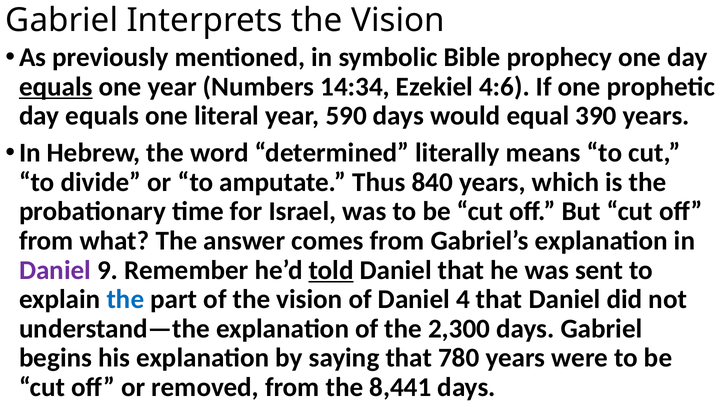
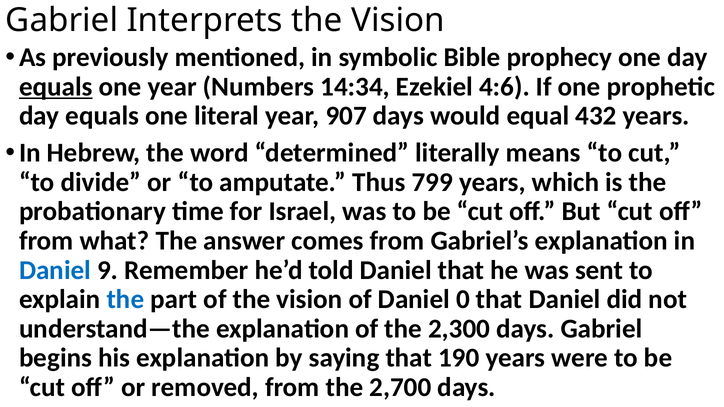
590: 590 -> 907
390: 390 -> 432
840: 840 -> 799
Daniel at (55, 270) colour: purple -> blue
told underline: present -> none
4: 4 -> 0
780: 780 -> 190
8,441: 8,441 -> 2,700
